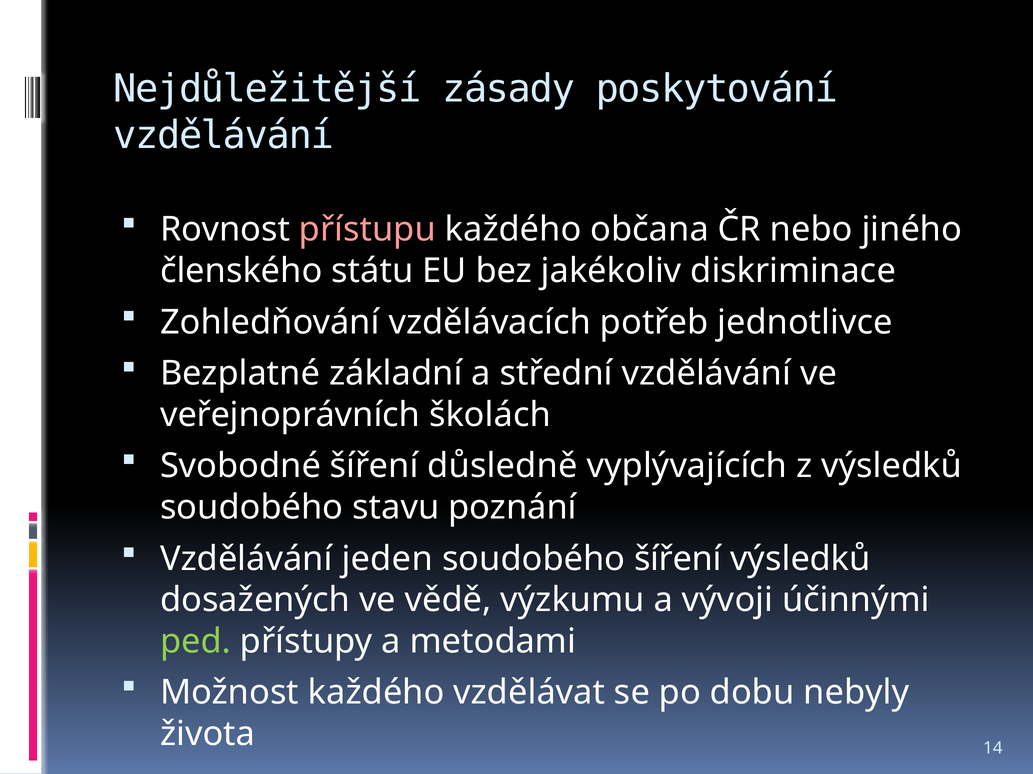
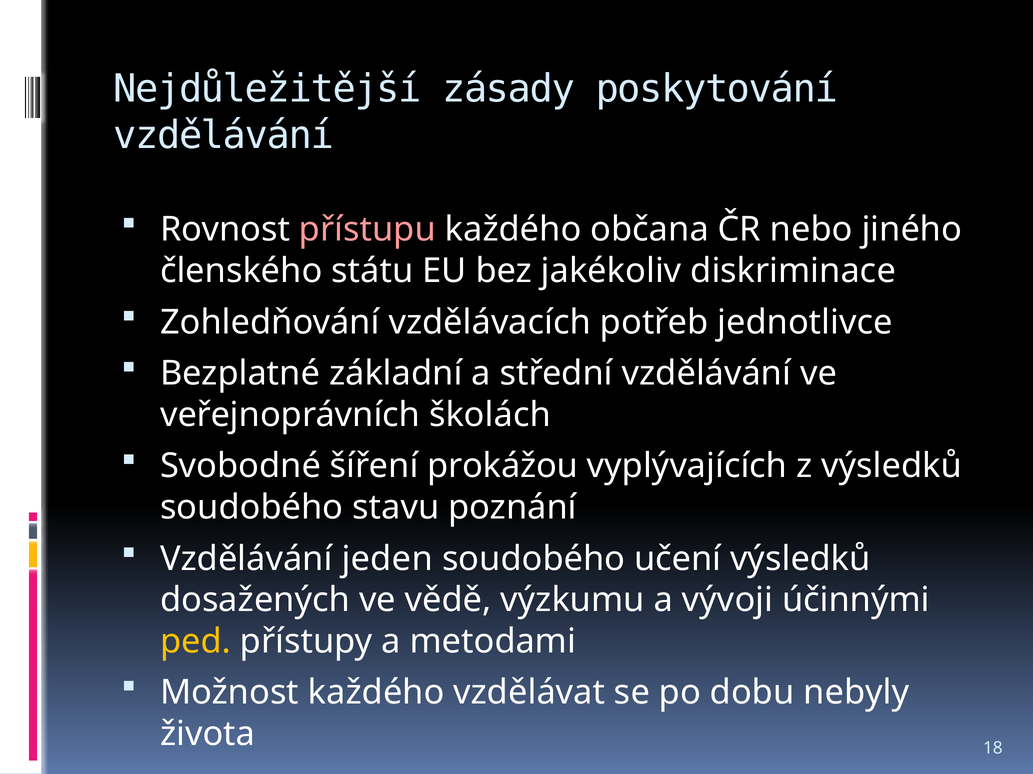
důsledně: důsledně -> prokážou
soudobého šíření: šíření -> učení
ped colour: light green -> yellow
14: 14 -> 18
